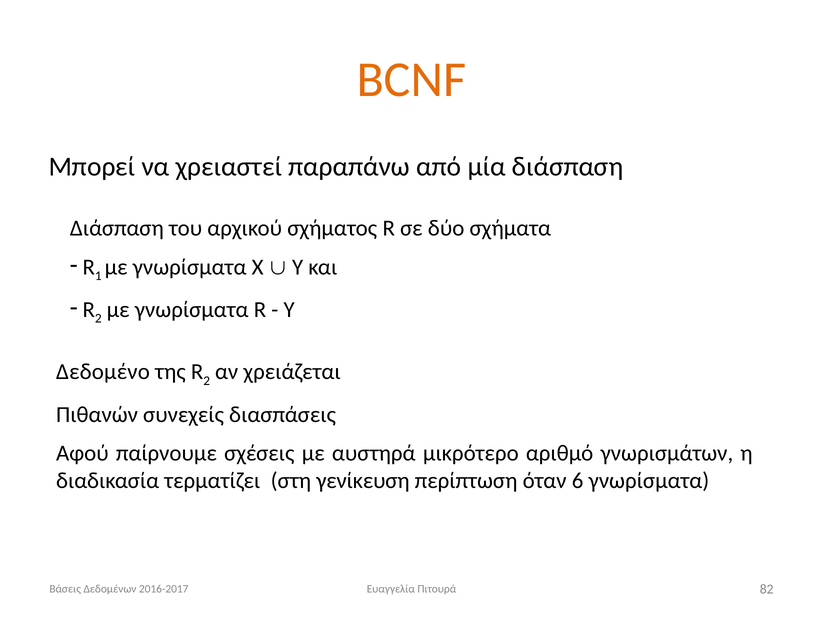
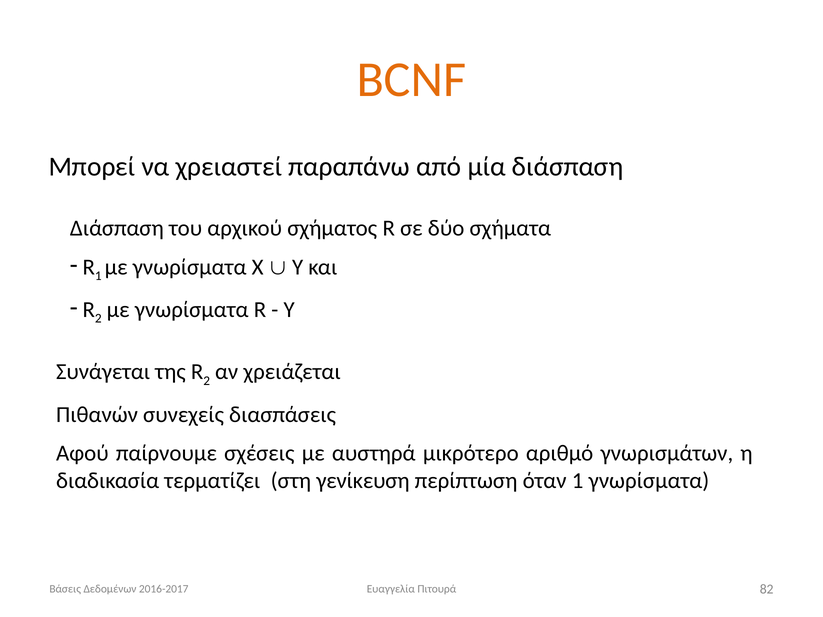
Δεδομένο: Δεδομένο -> Συνάγεται
όταν 6: 6 -> 1
